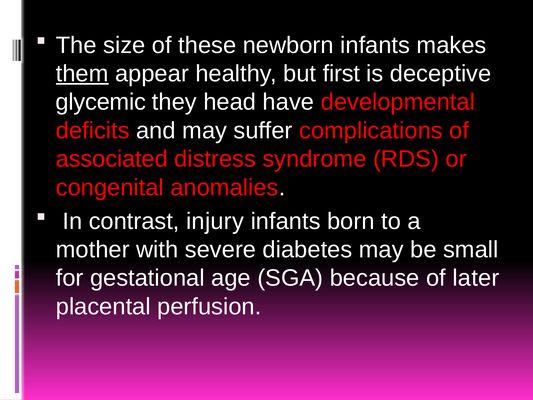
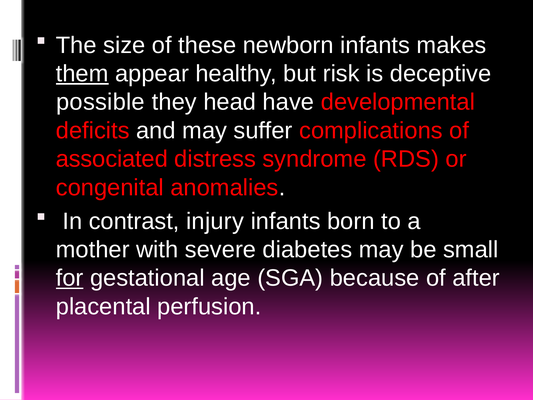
first: first -> risk
glycemic: glycemic -> possible
for underline: none -> present
later: later -> after
